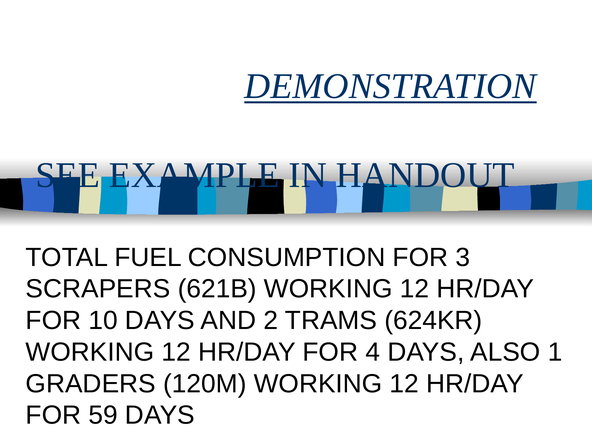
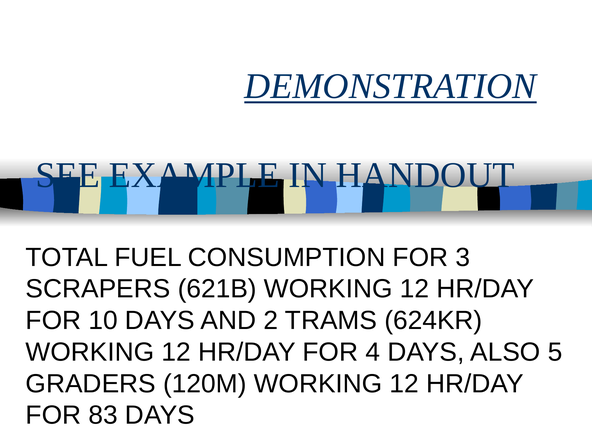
1: 1 -> 5
59: 59 -> 83
